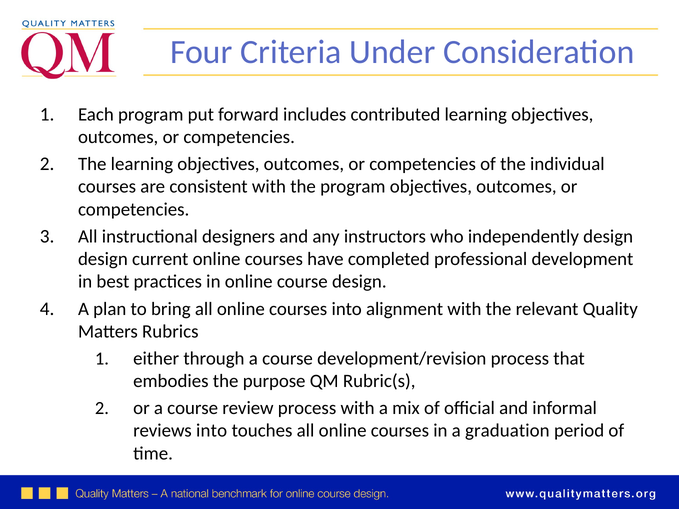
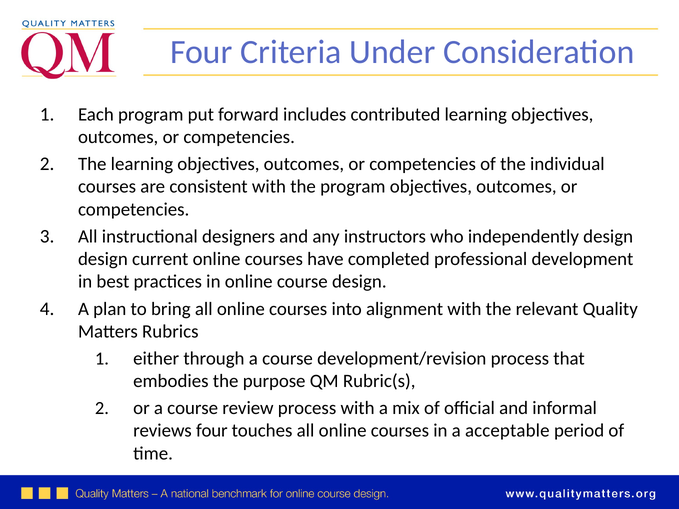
reviews into: into -> four
graduation: graduation -> acceptable
